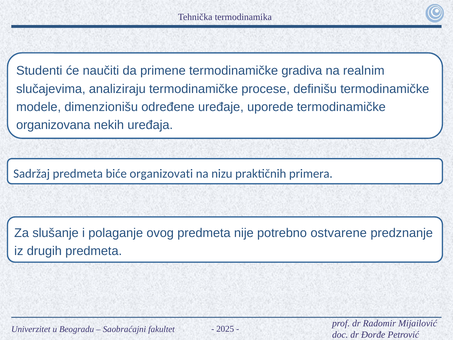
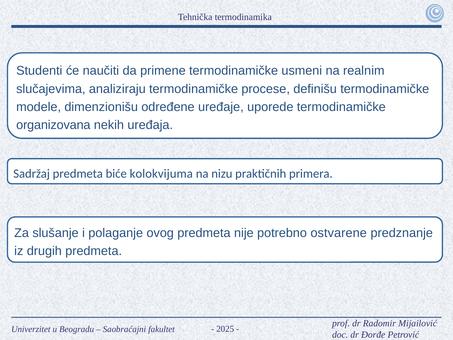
gradiva: gradiva -> usmeni
organizovati: organizovati -> kolokvijuma
